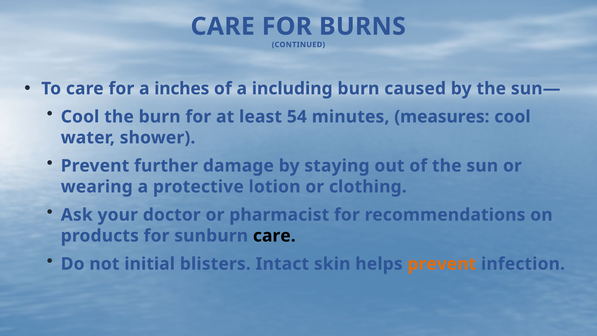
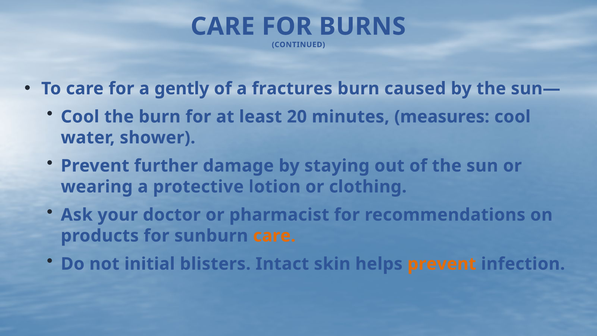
inches: inches -> gently
including: including -> fractures
54: 54 -> 20
care at (274, 236) colour: black -> orange
